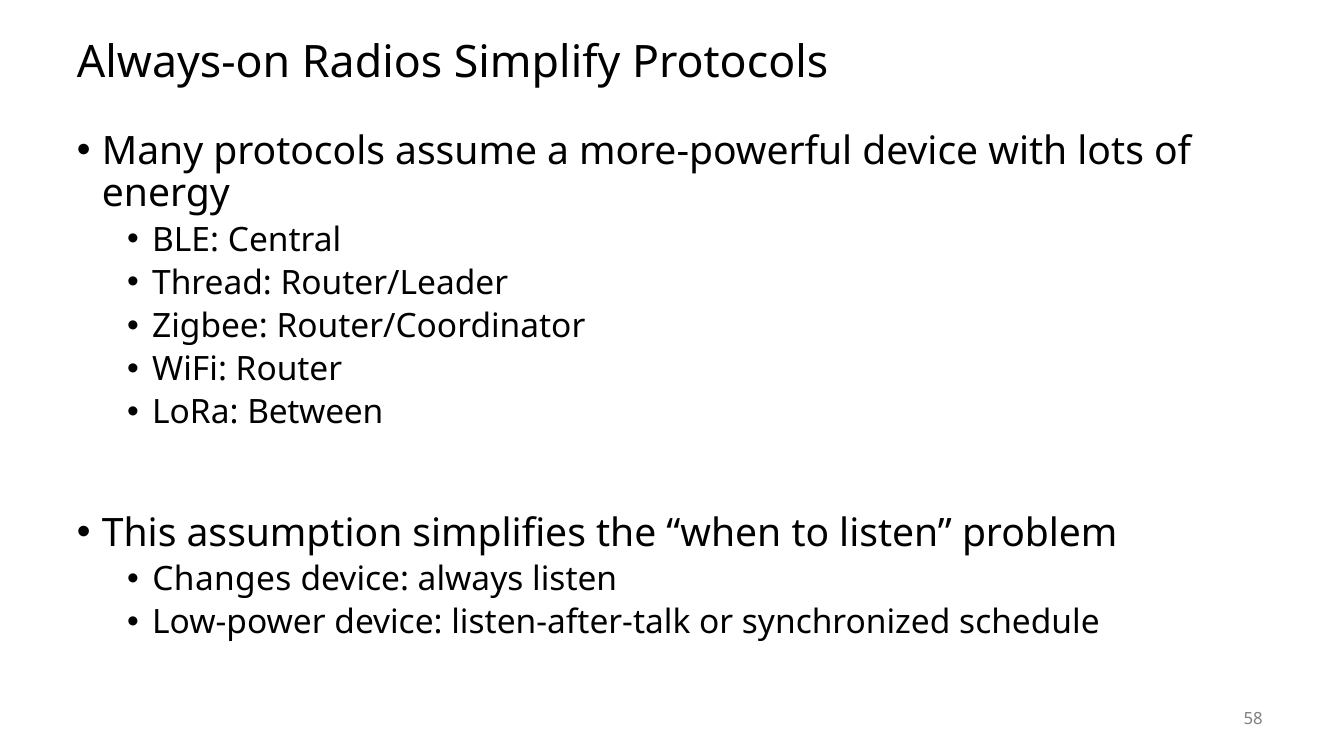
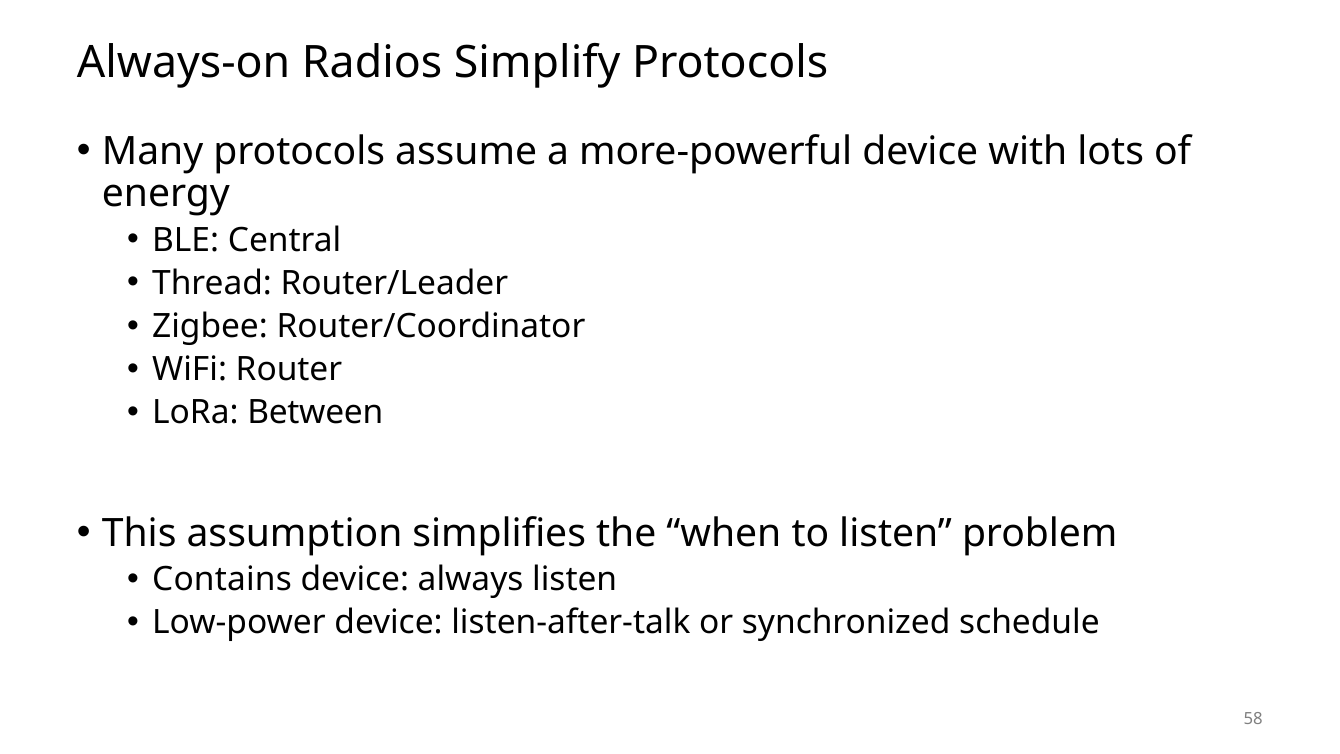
Changes: Changes -> Contains
